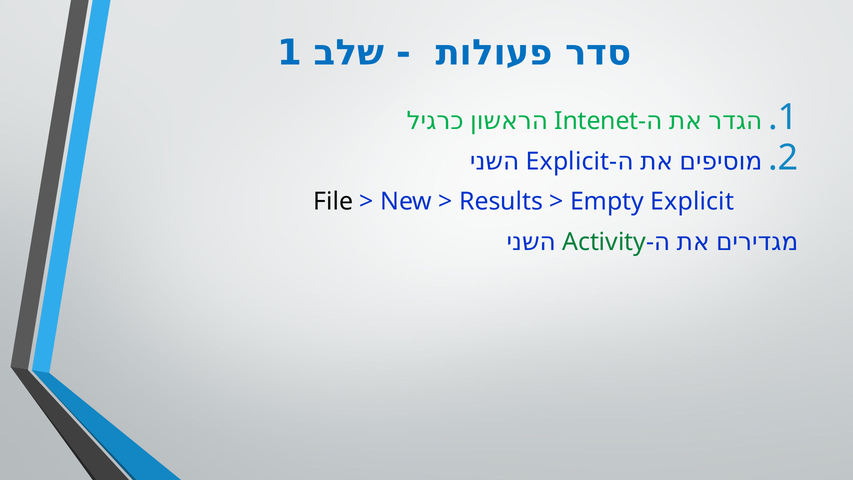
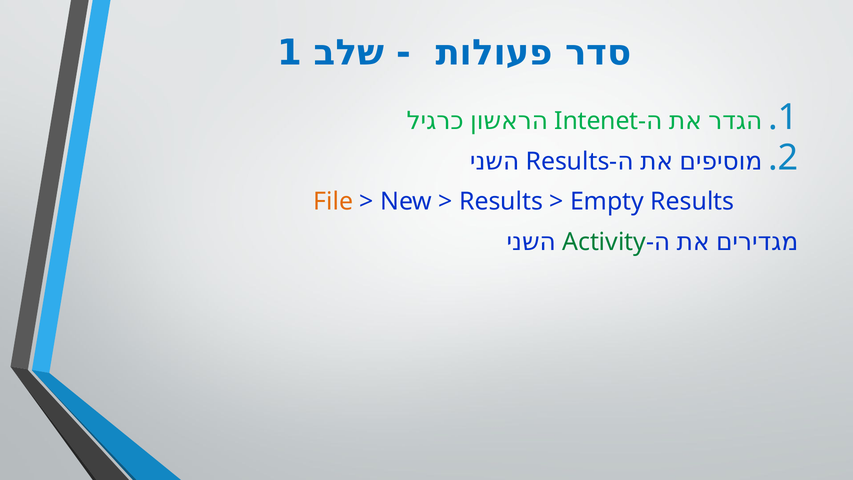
Explicit at (568, 161): Explicit -> Results
File colour: black -> orange
Empty Explicit: Explicit -> Results
